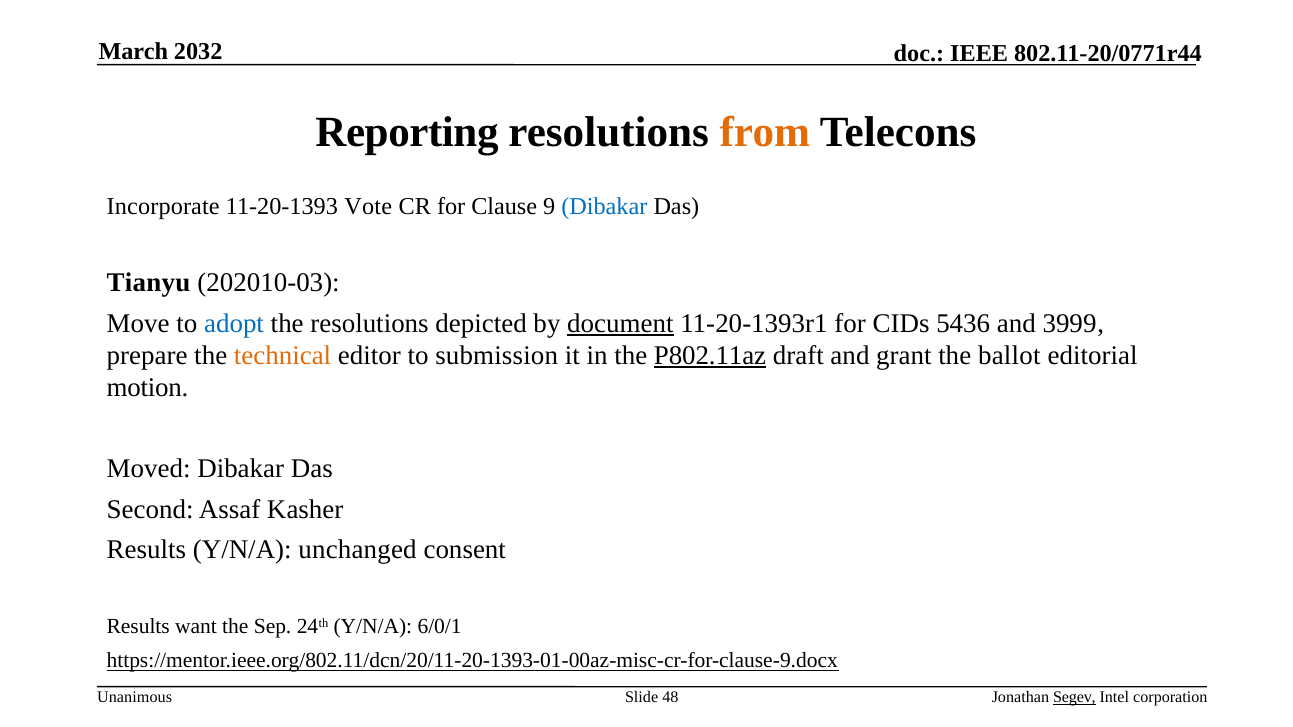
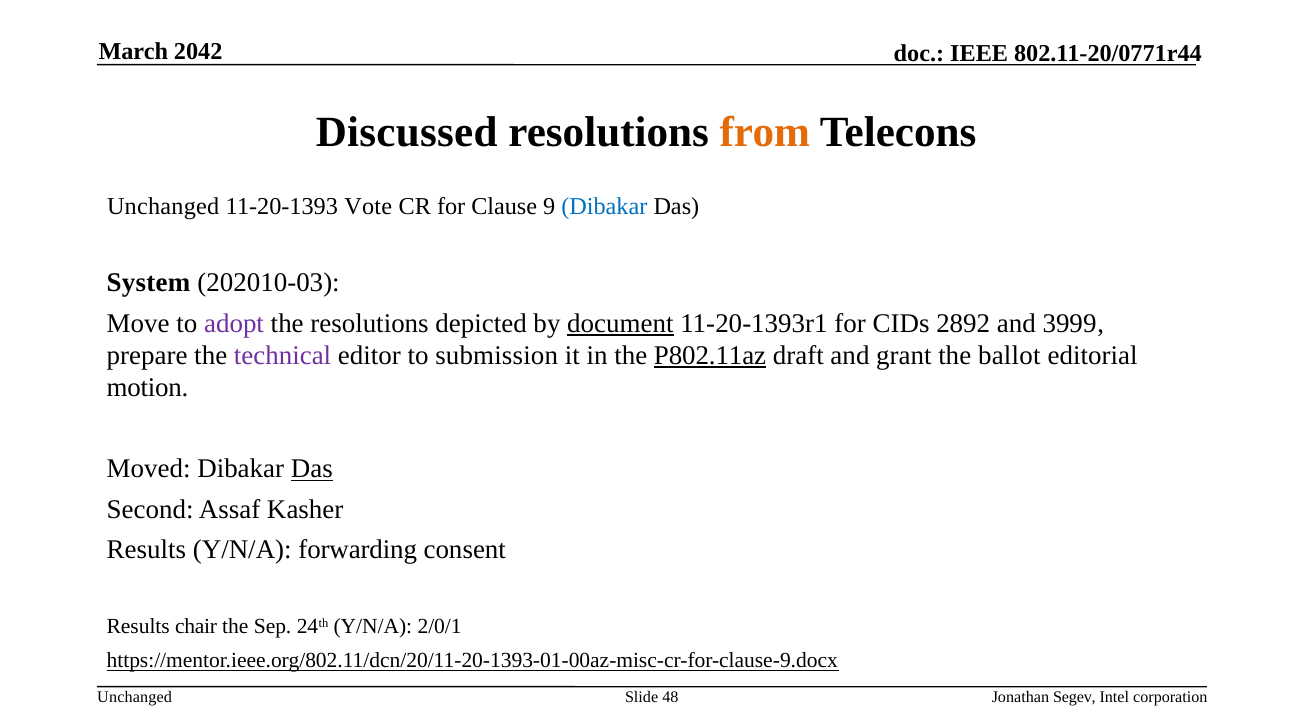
2032: 2032 -> 2042
Reporting: Reporting -> Discussed
Incorporate at (163, 207): Incorporate -> Unchanged
Tianyu: Tianyu -> System
adopt colour: blue -> purple
5436: 5436 -> 2892
technical colour: orange -> purple
Das at (312, 469) underline: none -> present
unchanged: unchanged -> forwarding
want: want -> chair
6/0/1: 6/0/1 -> 2/0/1
Unanimous at (135, 698): Unanimous -> Unchanged
Segev underline: present -> none
